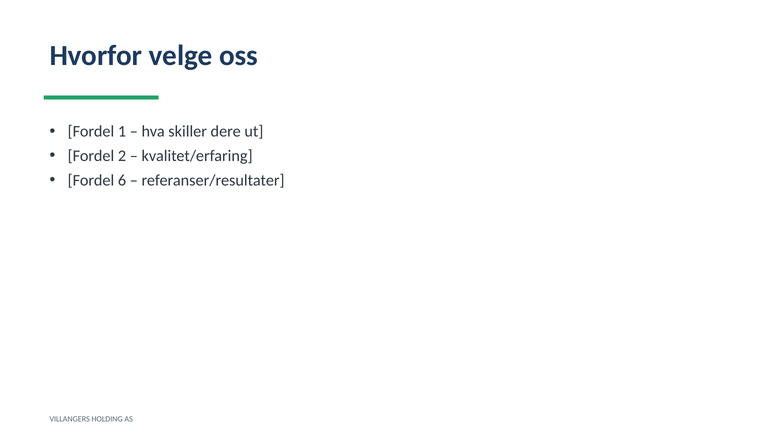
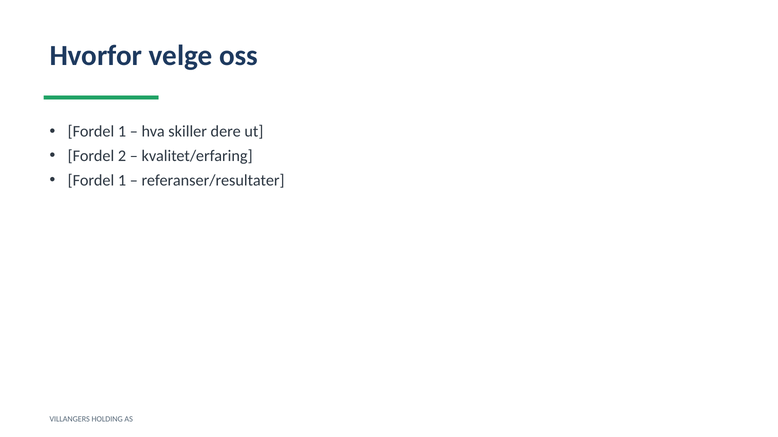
6 at (122, 180): 6 -> 1
